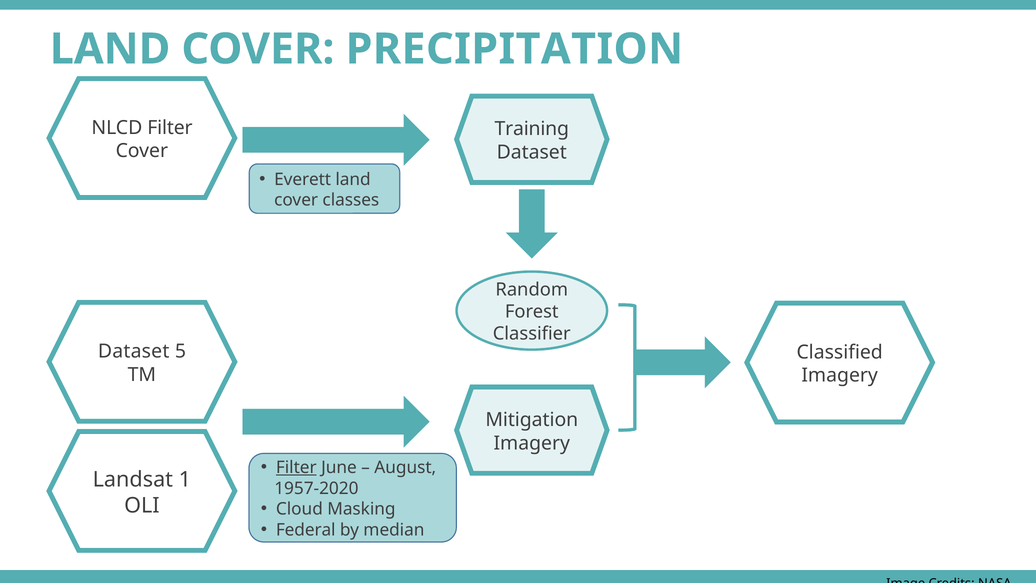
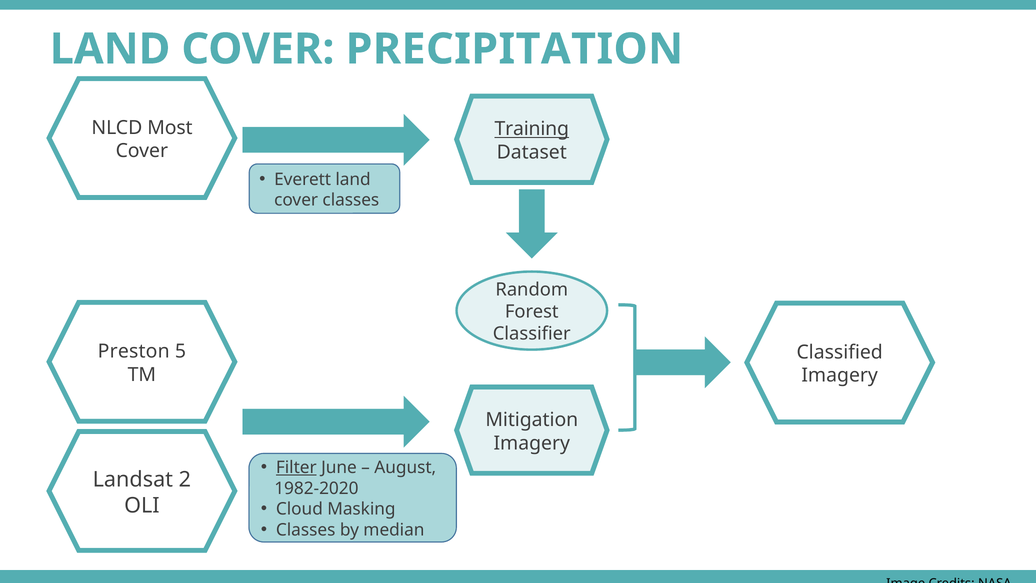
NLCD Filter: Filter -> Most
Training underline: none -> present
Dataset at (134, 351): Dataset -> Preston
1: 1 -> 2
1957-2020: 1957-2020 -> 1982-2020
Federal at (306, 530): Federal -> Classes
